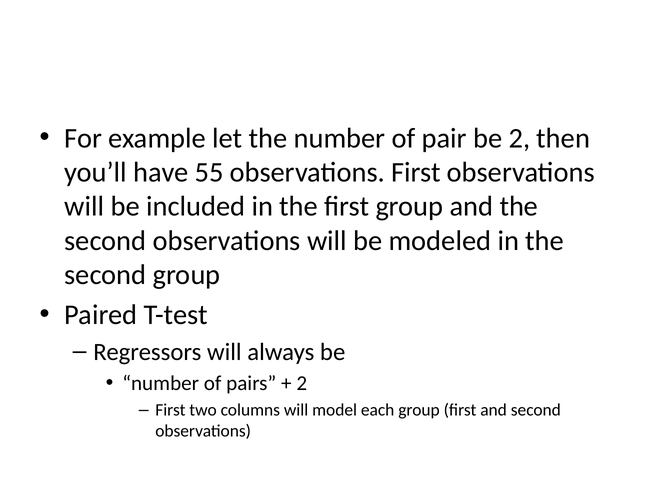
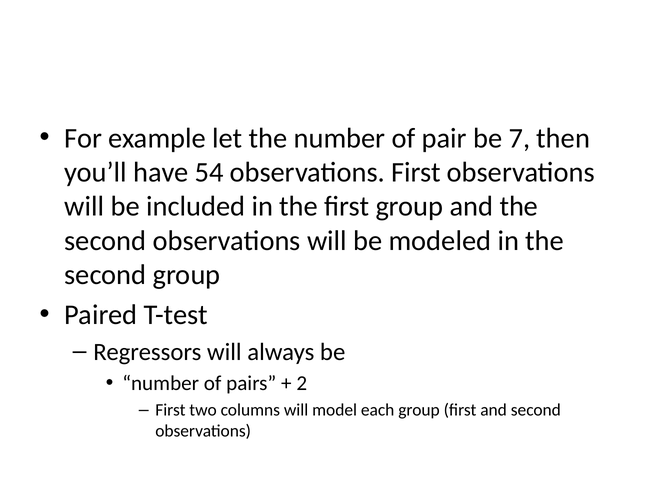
be 2: 2 -> 7
55: 55 -> 54
